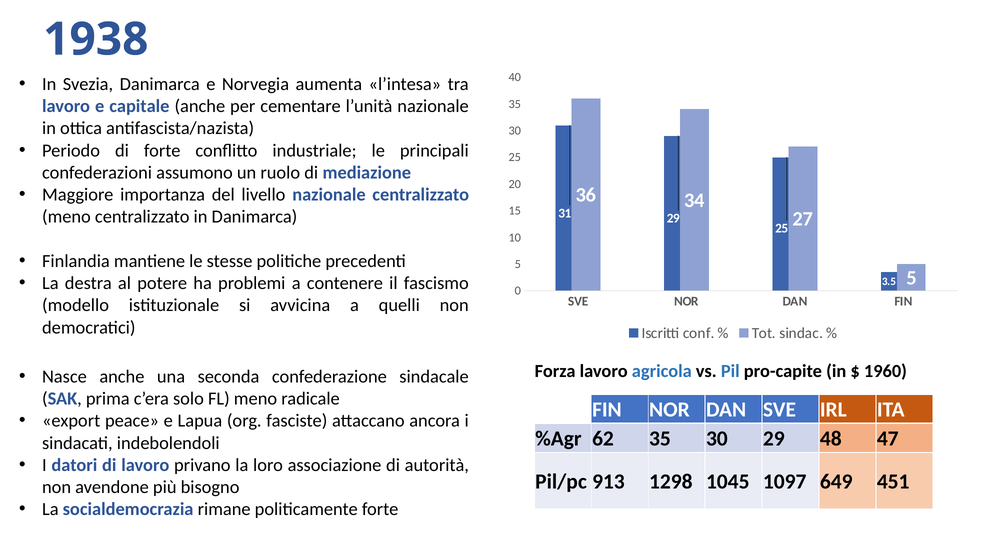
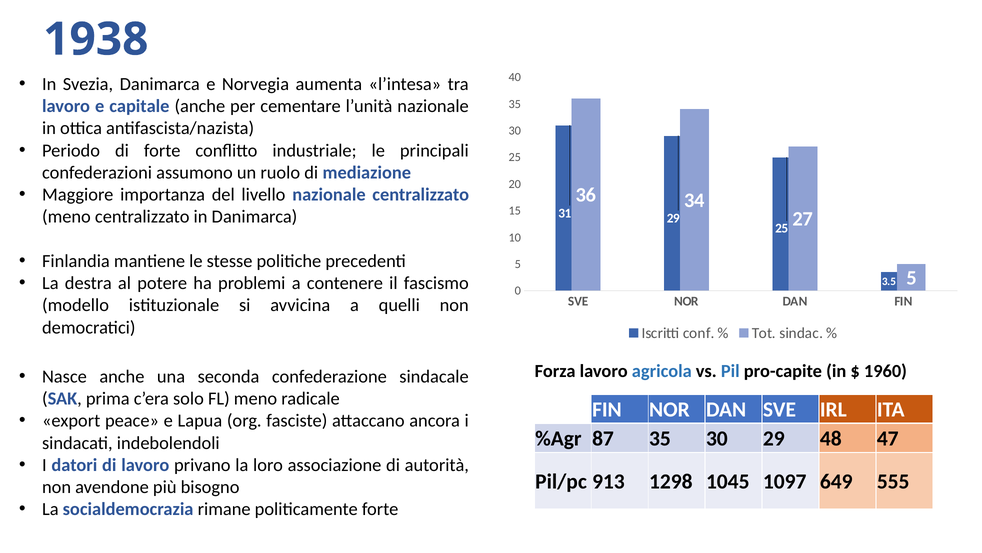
62: 62 -> 87
451: 451 -> 555
